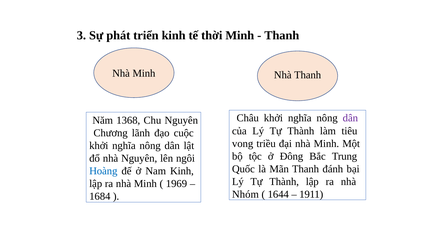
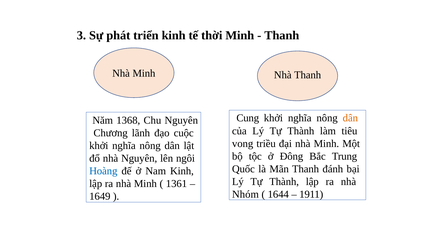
Châu: Châu -> Cung
dân at (350, 118) colour: purple -> orange
1969: 1969 -> 1361
1684: 1684 -> 1649
